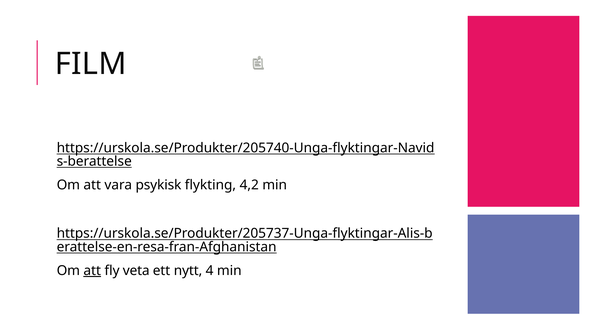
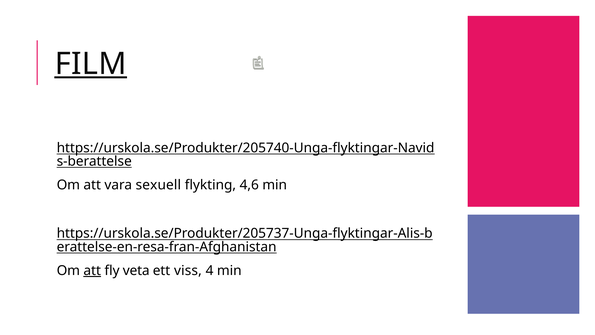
FILM underline: none -> present
psykisk: psykisk -> sexuell
4,2: 4,2 -> 4,6
nytt: nytt -> viss
